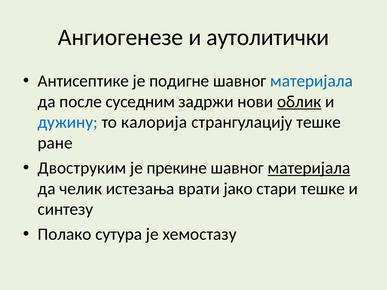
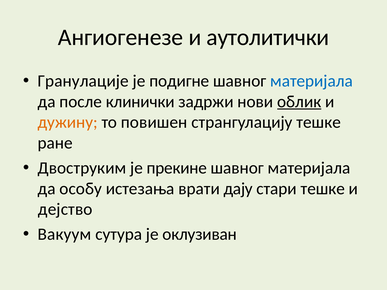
Антисептике: Антисептике -> Гранулације
суседним: суседним -> клинички
дужину colour: blue -> orange
калорија: калорија -> повишен
материјала at (309, 168) underline: present -> none
челик: челик -> особу
јако: јако -> дају
синтезу: синтезу -> дејство
Полако: Полако -> Вакуум
хемостазу: хемостазу -> оклузиван
